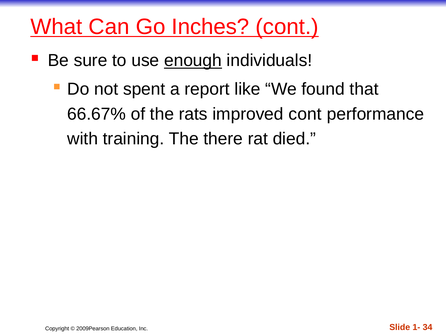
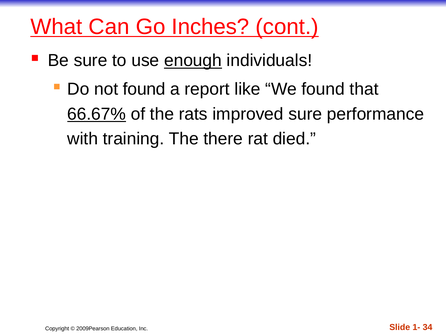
not spent: spent -> found
66.67% underline: none -> present
improved cont: cont -> sure
